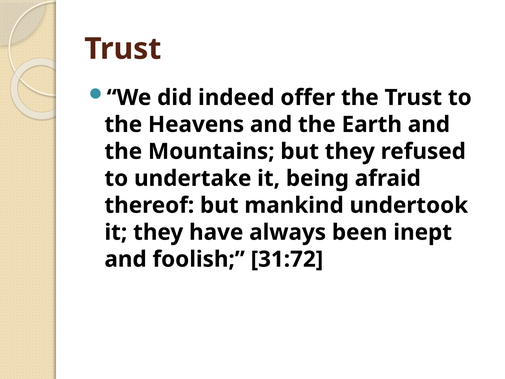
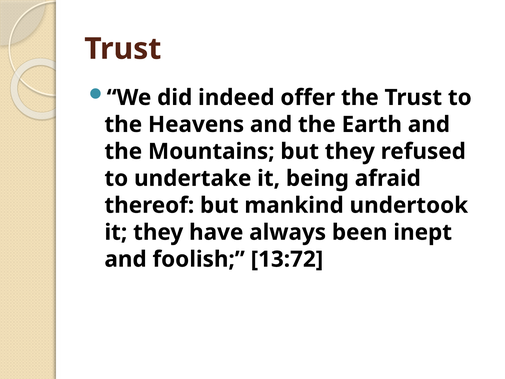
31:72: 31:72 -> 13:72
